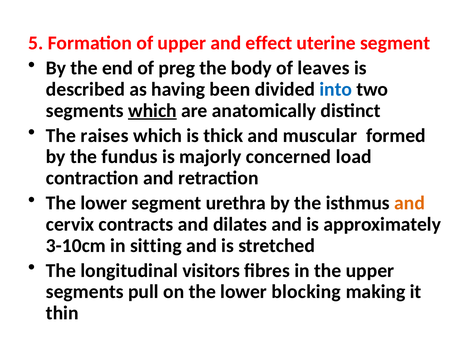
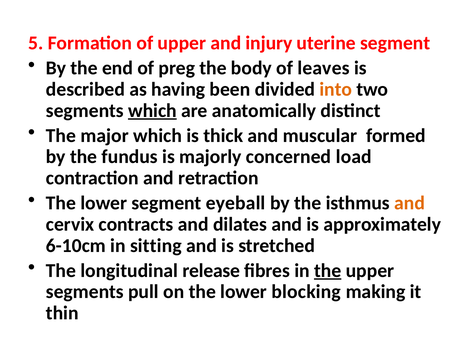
effect: effect -> injury
into colour: blue -> orange
raises: raises -> major
urethra: urethra -> eyeball
3-10cm: 3-10cm -> 6-10cm
visitors: visitors -> release
the at (328, 270) underline: none -> present
